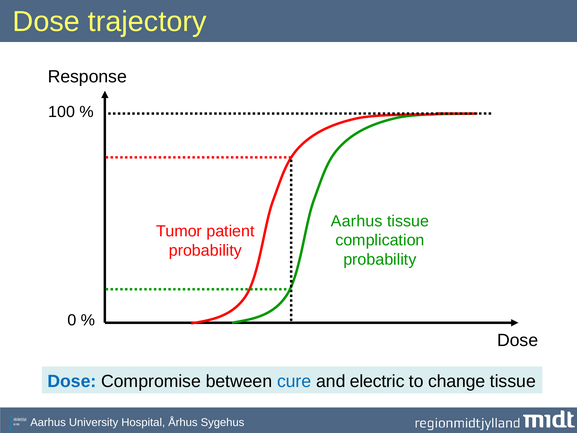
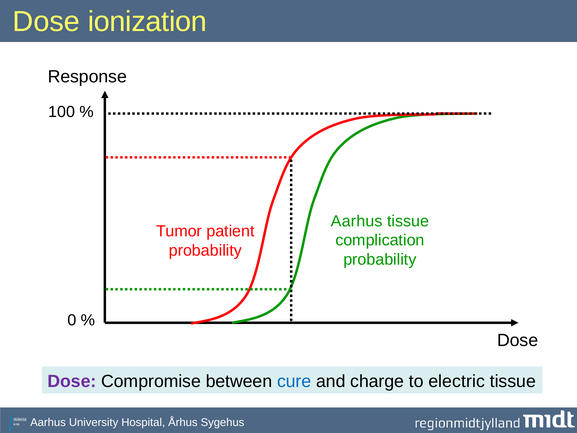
trajectory: trajectory -> ionization
Dose at (72, 381) colour: blue -> purple
electric: electric -> charge
change: change -> electric
